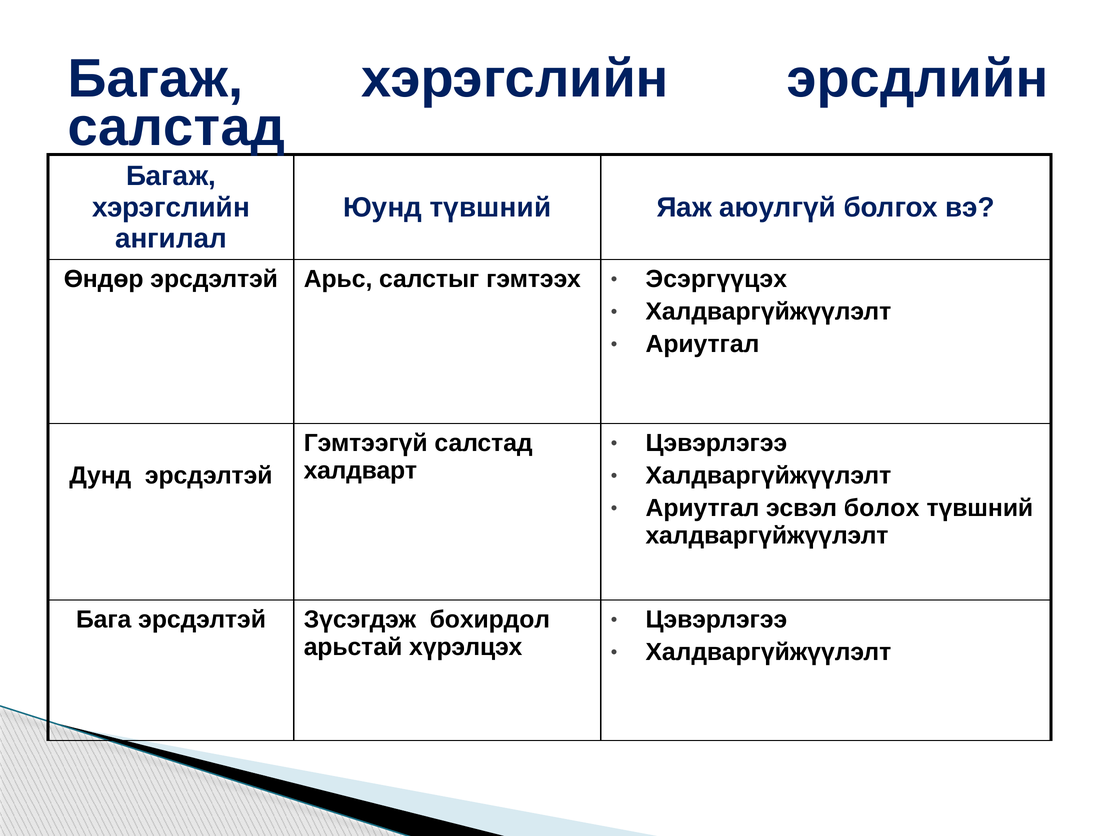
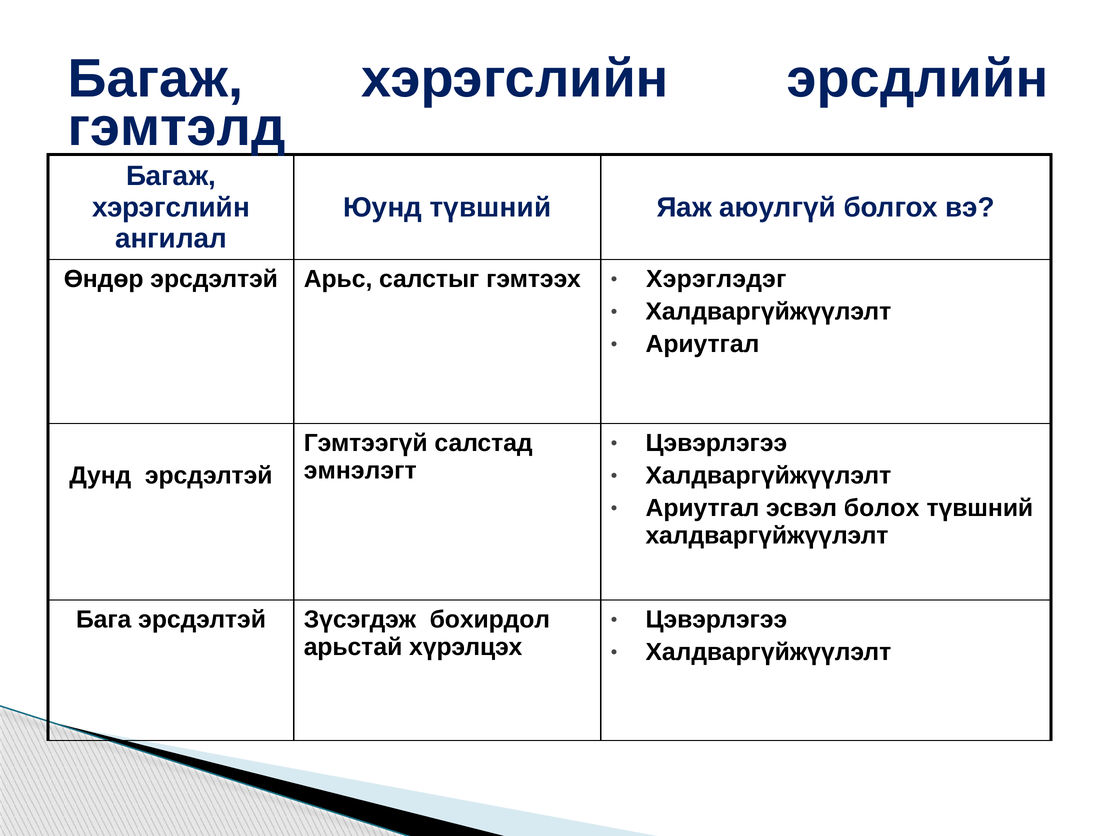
салстад at (177, 127): салстад -> гэмтэлд
Эсэргүүцэх: Эсэргүүцэх -> Хэрэглэдэг
халдварт: халдварт -> эмнэлэгт
